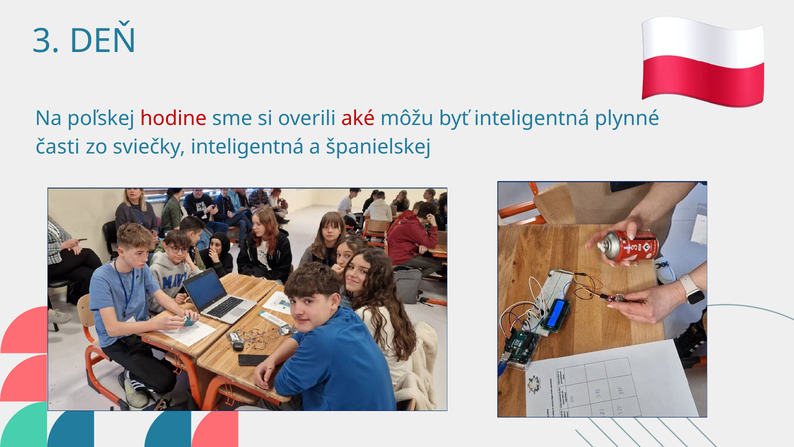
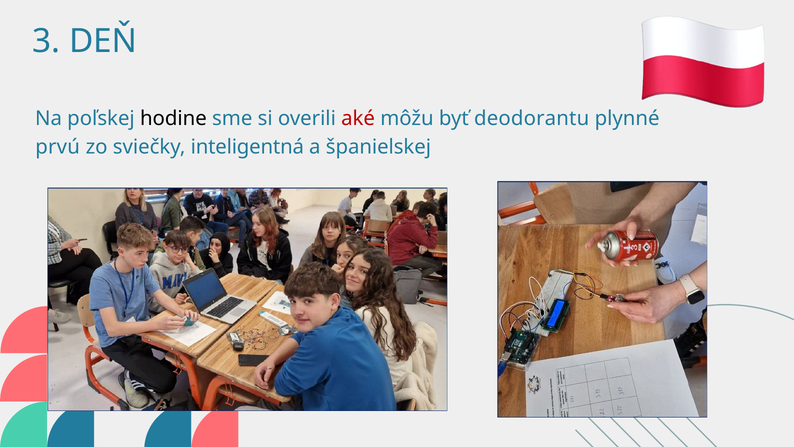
hodine colour: red -> black
byť inteligentná: inteligentná -> deodorantu
časti: časti -> prvú
